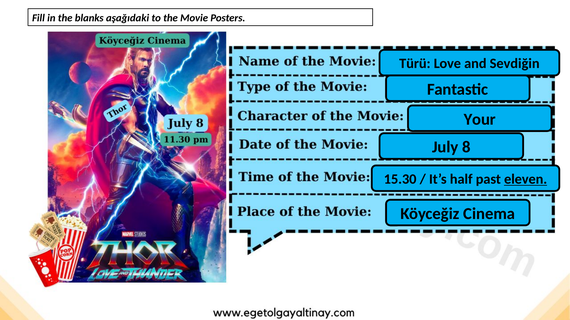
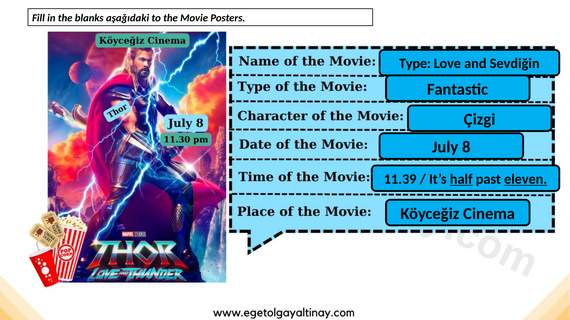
Türü: Türü -> Type
Your: Your -> Çizgi
15.30: 15.30 -> 11.39
half underline: none -> present
